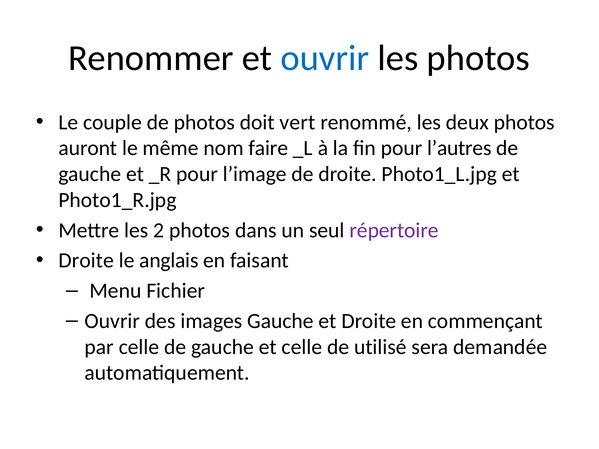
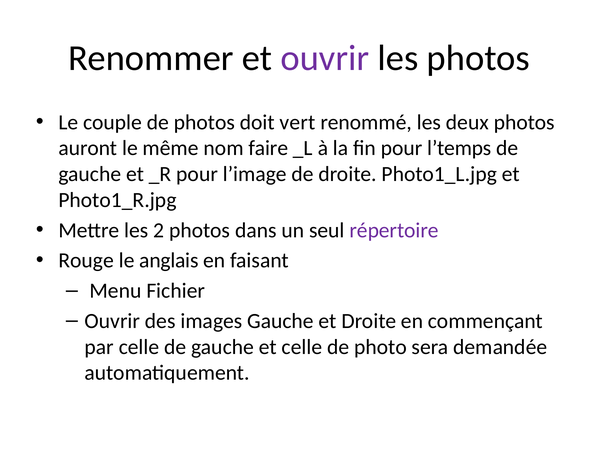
ouvrir at (325, 58) colour: blue -> purple
l’autres: l’autres -> l’temps
Droite at (86, 261): Droite -> Rouge
utilisé: utilisé -> photo
